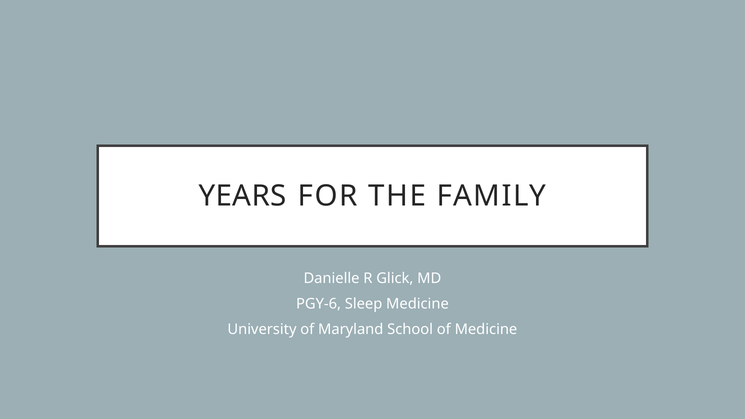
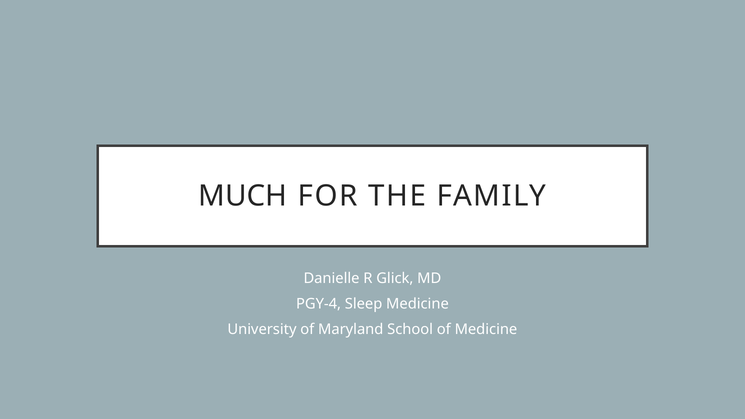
YEARS: YEARS -> MUCH
PGY-6: PGY-6 -> PGY-4
